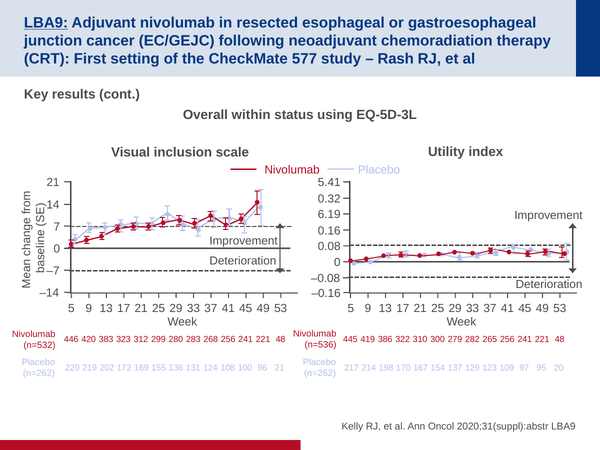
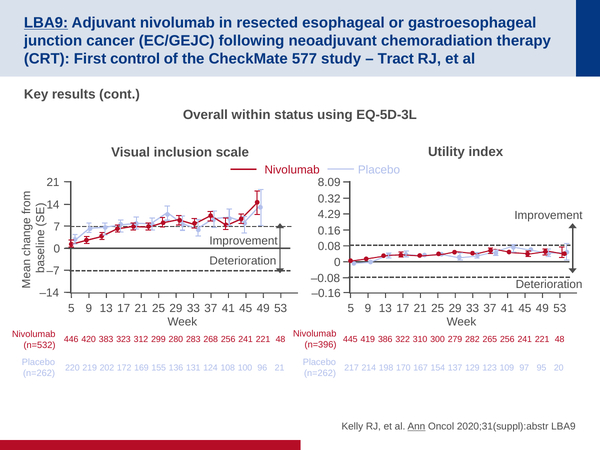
setting: setting -> control
Rash: Rash -> Tract
5.41: 5.41 -> 8.09
6.19: 6.19 -> 4.29
n=536: n=536 -> n=396
Ann underline: none -> present
